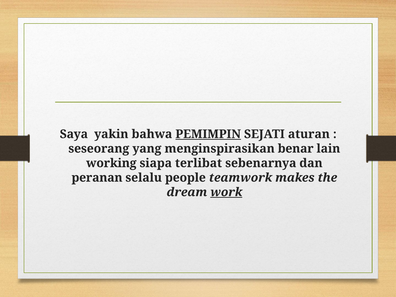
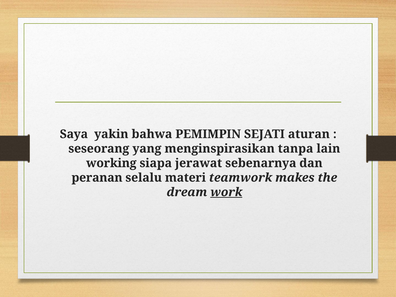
PEMIMPIN underline: present -> none
benar: benar -> tanpa
terlibat: terlibat -> jerawat
people: people -> materi
